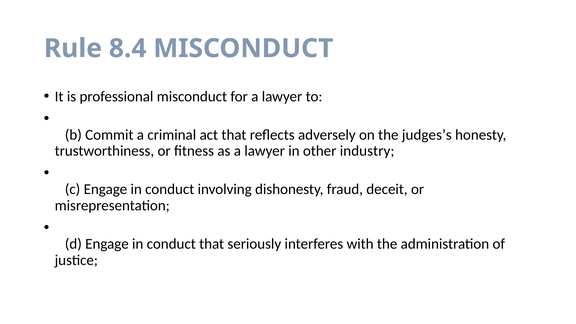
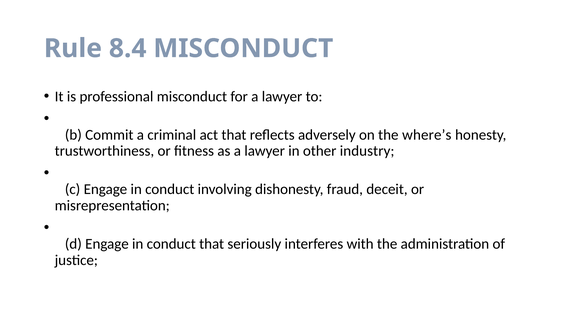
judges’s: judges’s -> where’s
